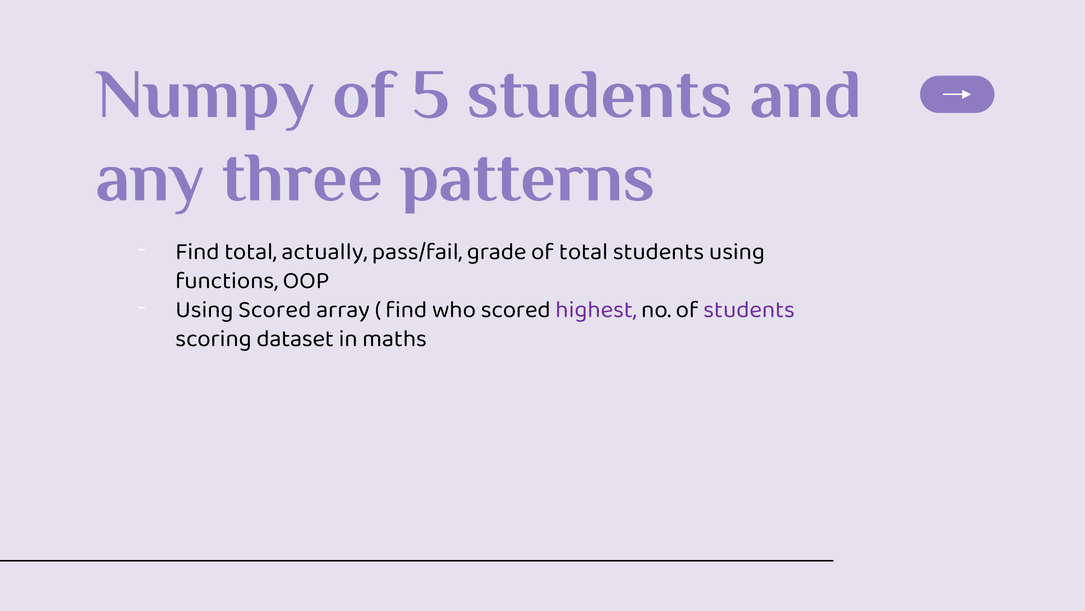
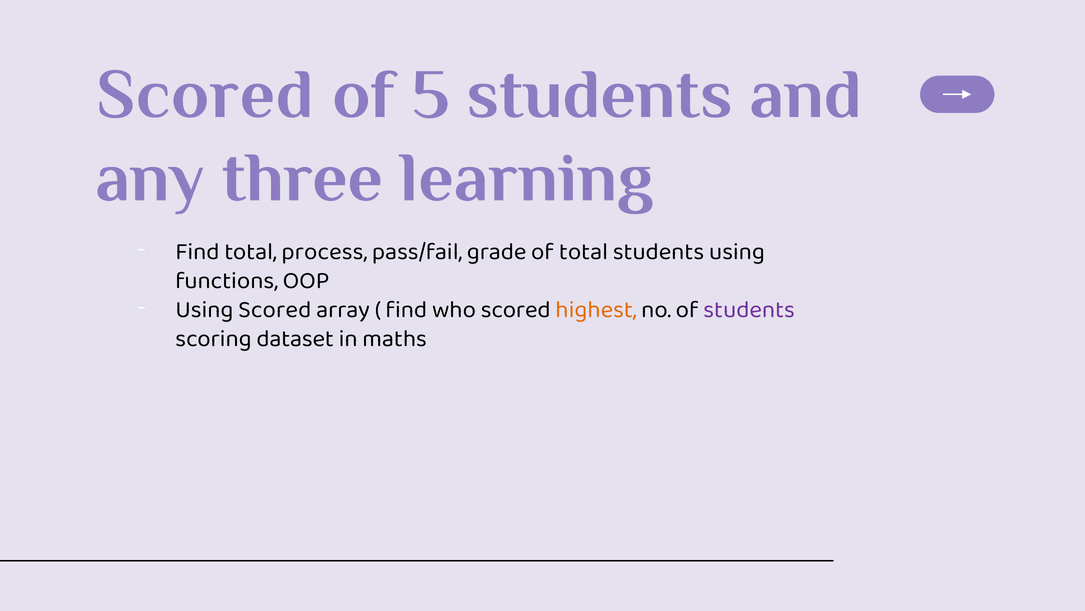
Numpy at (205, 94): Numpy -> Scored
patterns: patterns -> learning
actually: actually -> process
highest colour: purple -> orange
